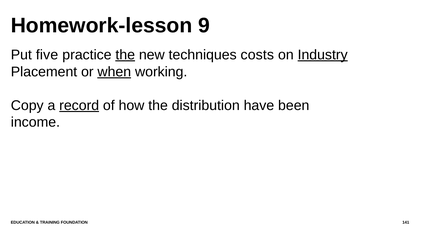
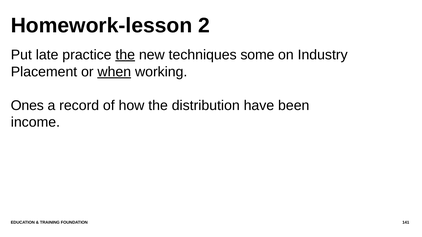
9: 9 -> 2
five: five -> late
costs: costs -> some
Industry underline: present -> none
Copy: Copy -> Ones
record underline: present -> none
